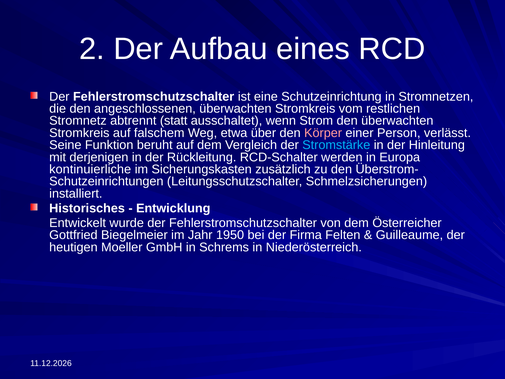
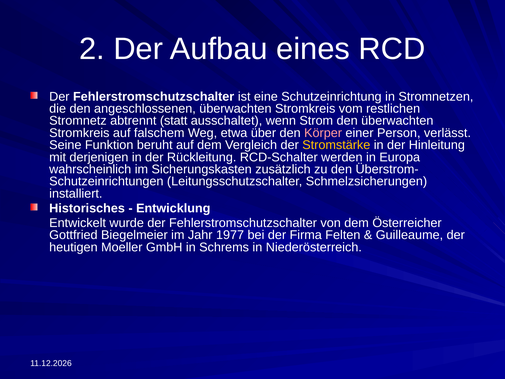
Stromstärke colour: light blue -> yellow
kontinuierliche: kontinuierliche -> wahrscheinlich
1950: 1950 -> 1977
